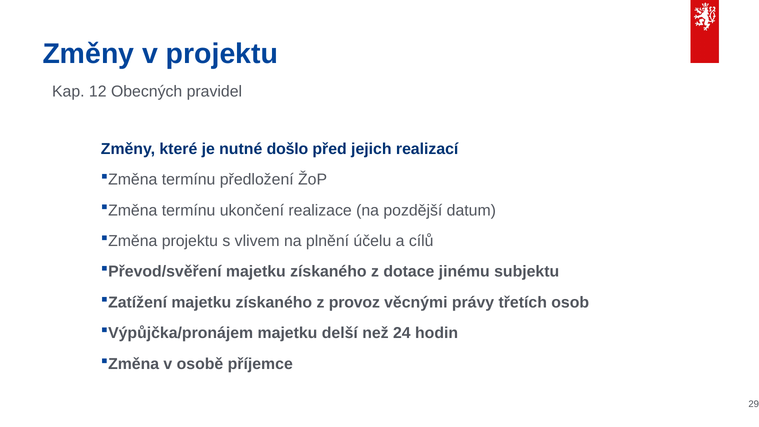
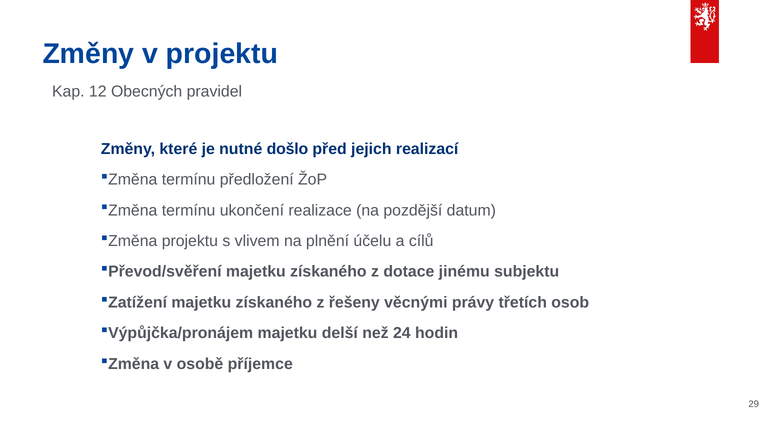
provoz: provoz -> řešeny
